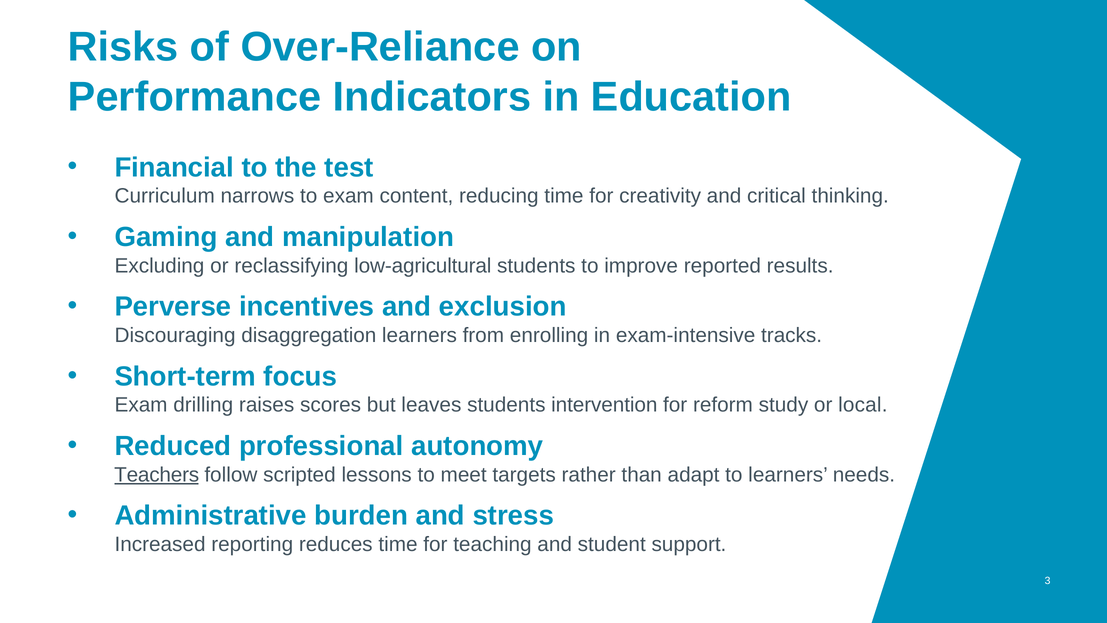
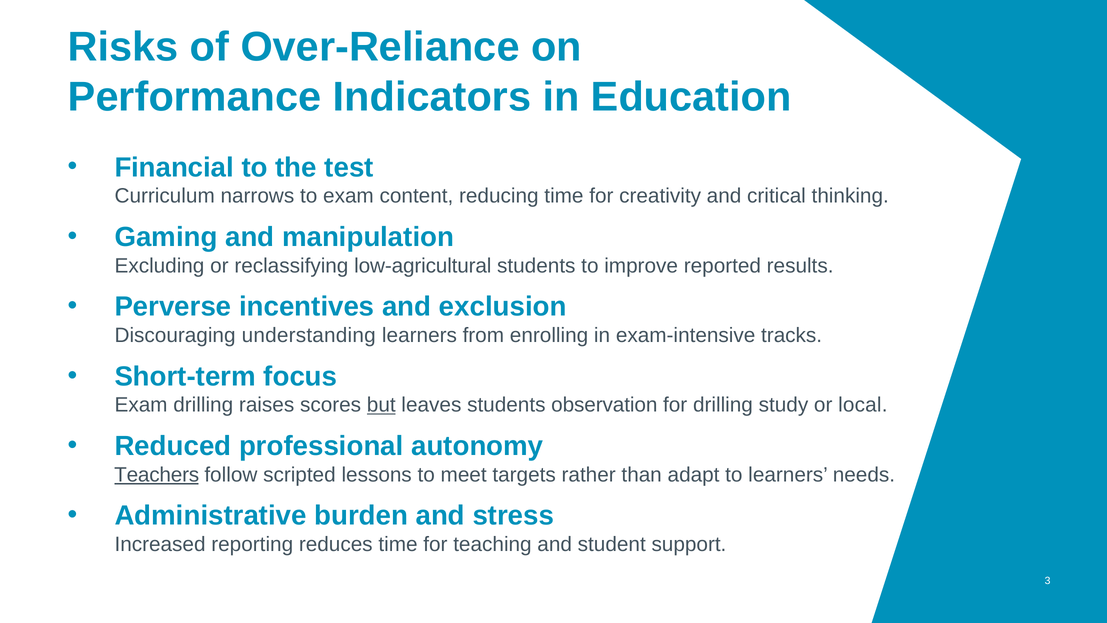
disaggregation: disaggregation -> understanding
but underline: none -> present
intervention: intervention -> observation
for reform: reform -> drilling
